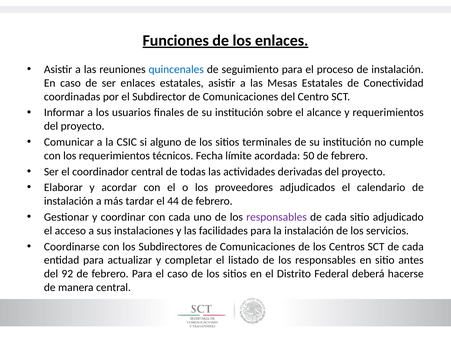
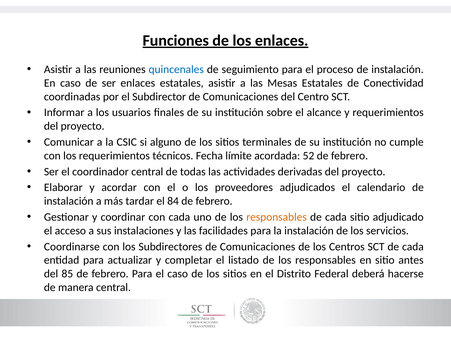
50: 50 -> 52
44: 44 -> 84
responsables at (277, 217) colour: purple -> orange
92: 92 -> 85
